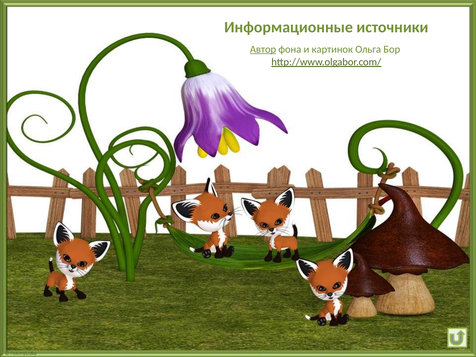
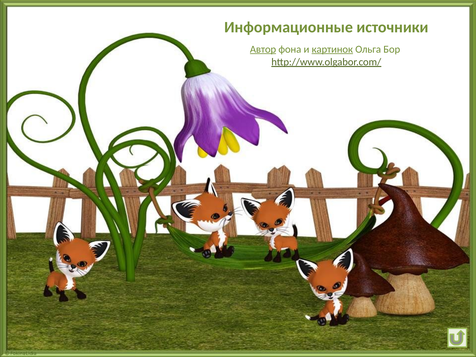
картинок underline: none -> present
